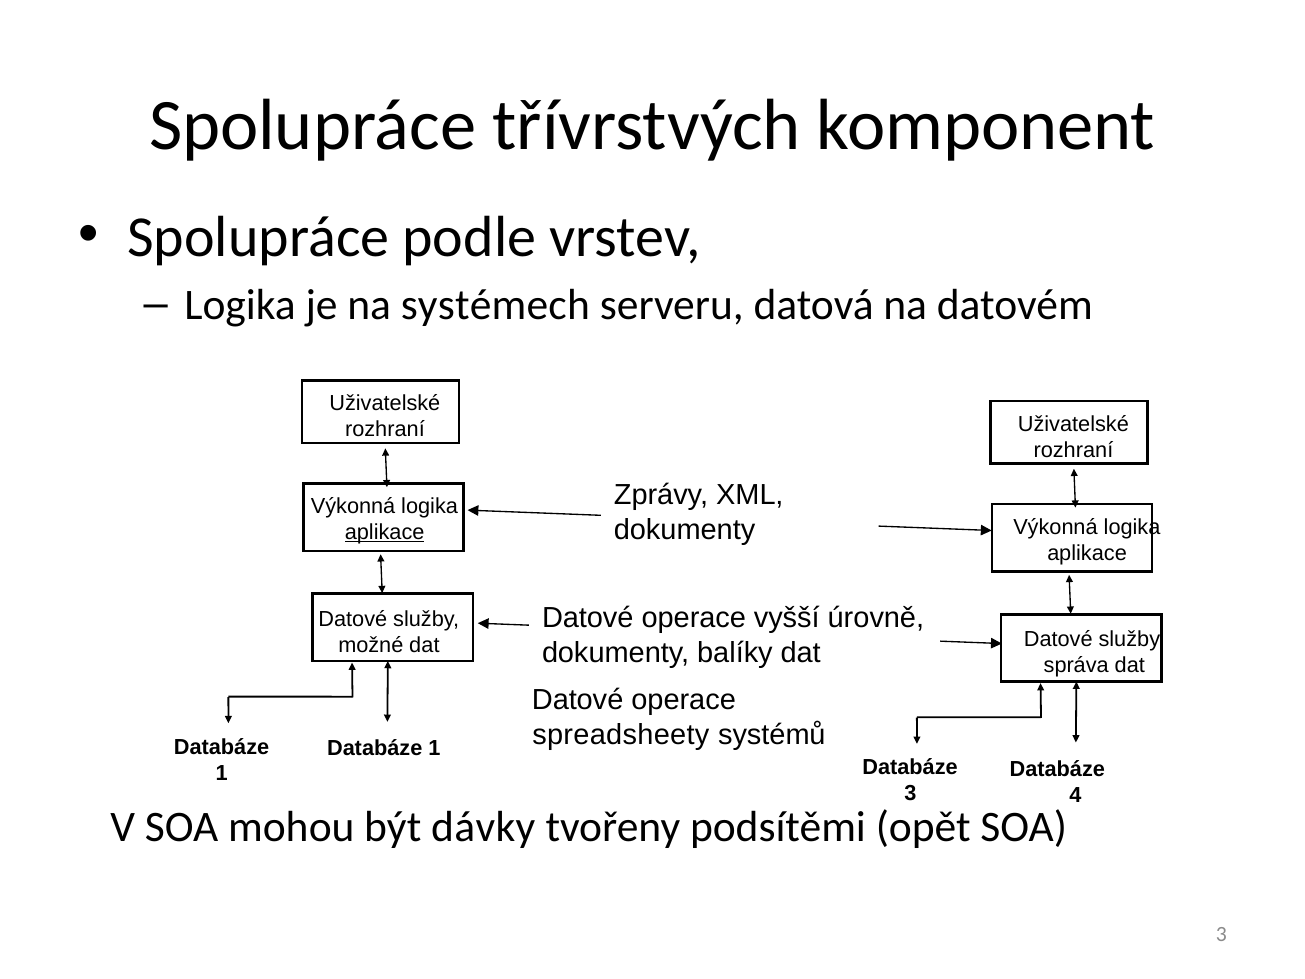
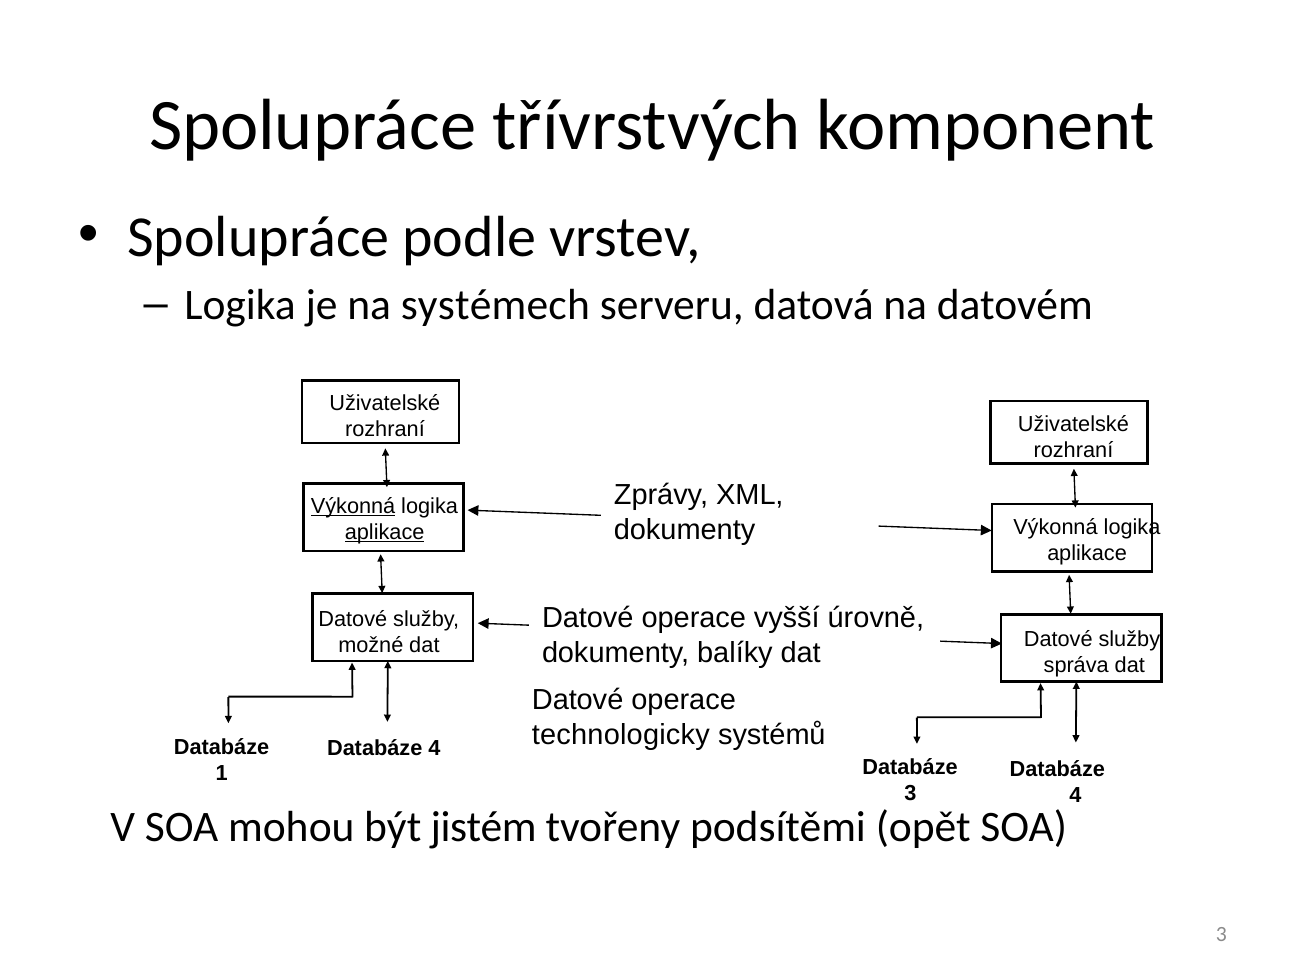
Výkonná at (353, 506) underline: none -> present
spreadsheety: spreadsheety -> technologicky
1 at (434, 748): 1 -> 4
dávky: dávky -> jistém
